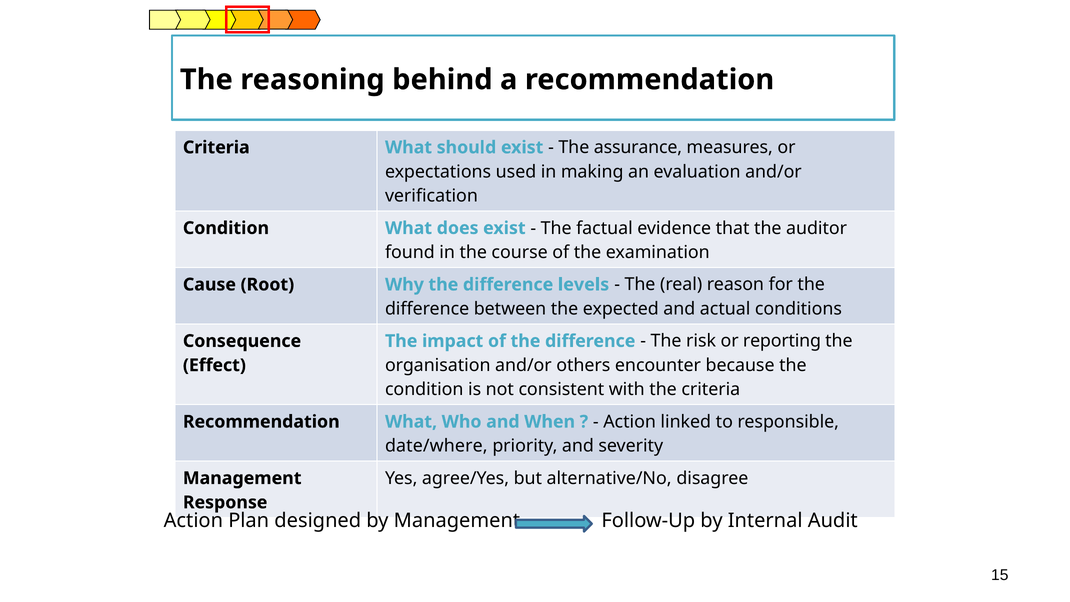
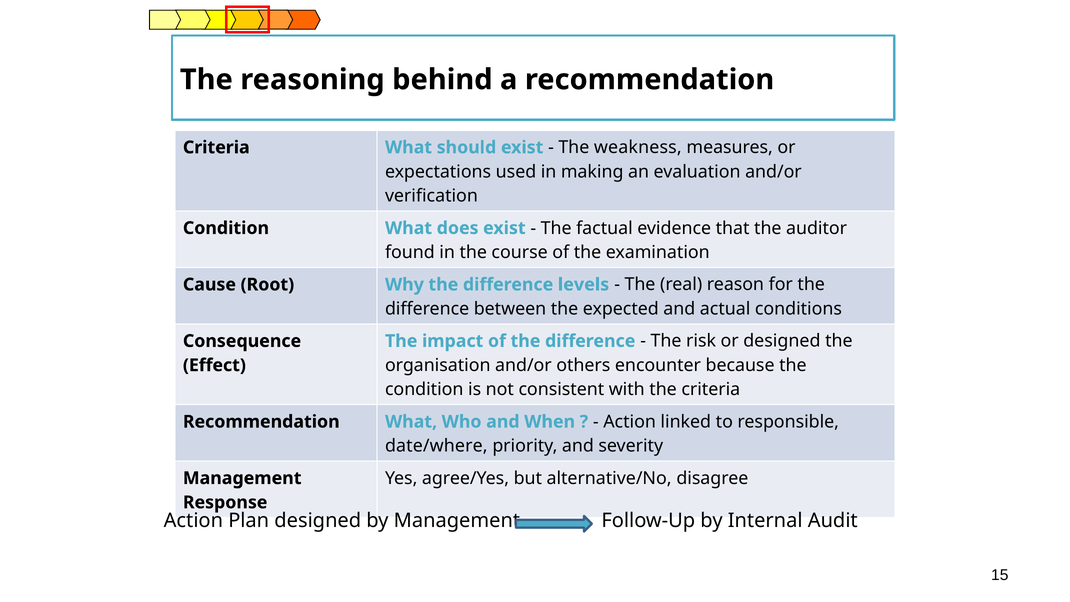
assurance: assurance -> weakness
or reporting: reporting -> designed
